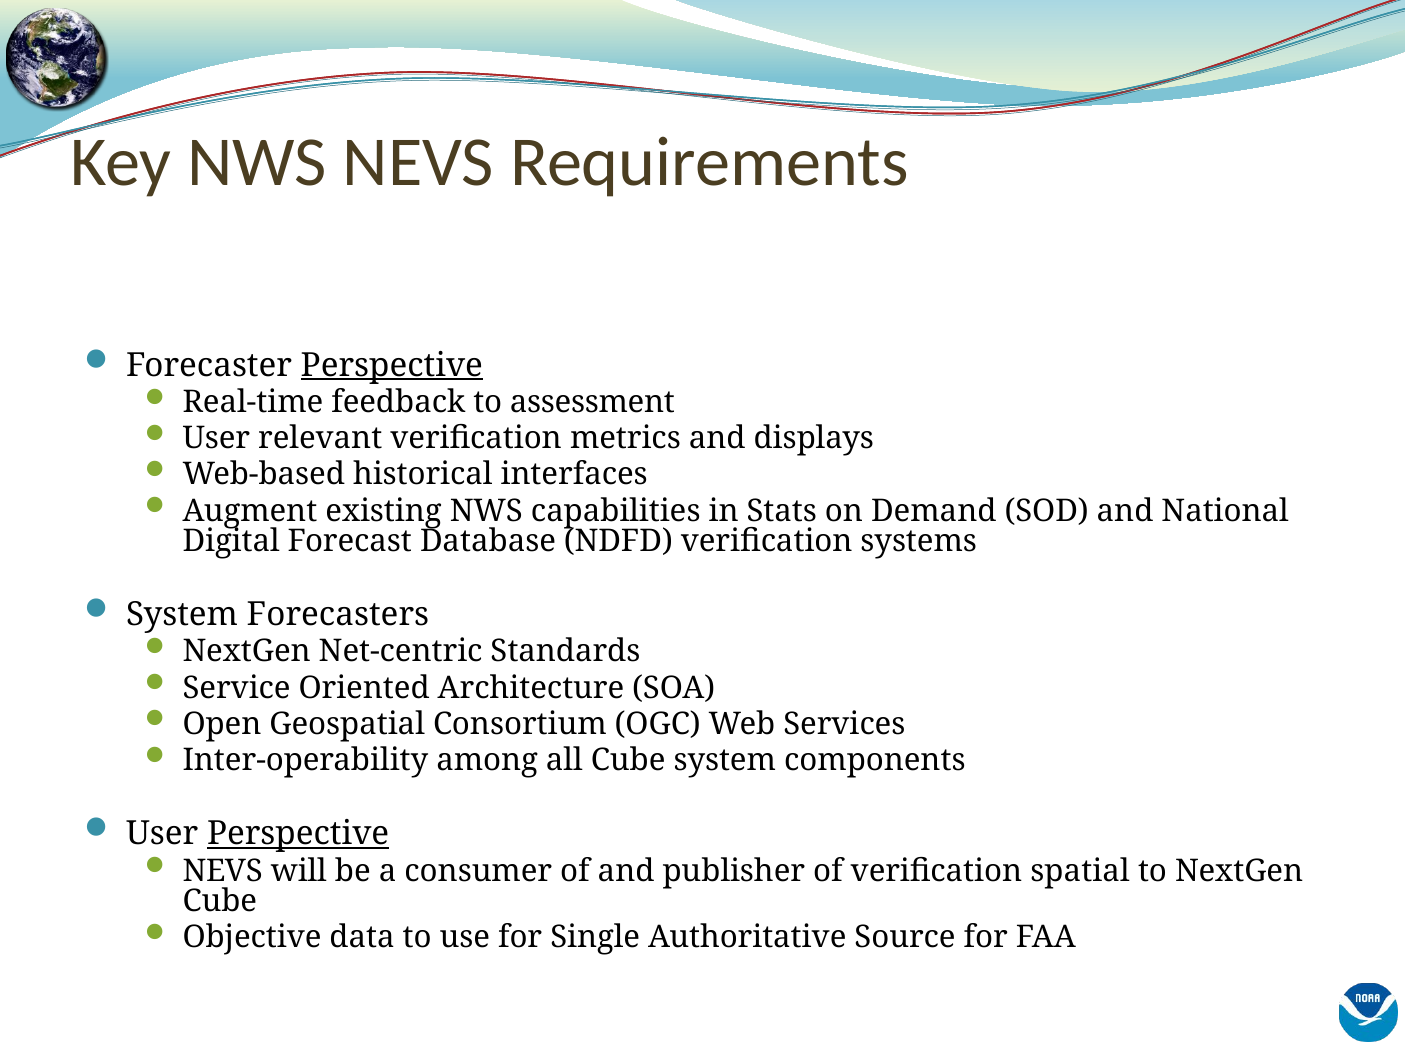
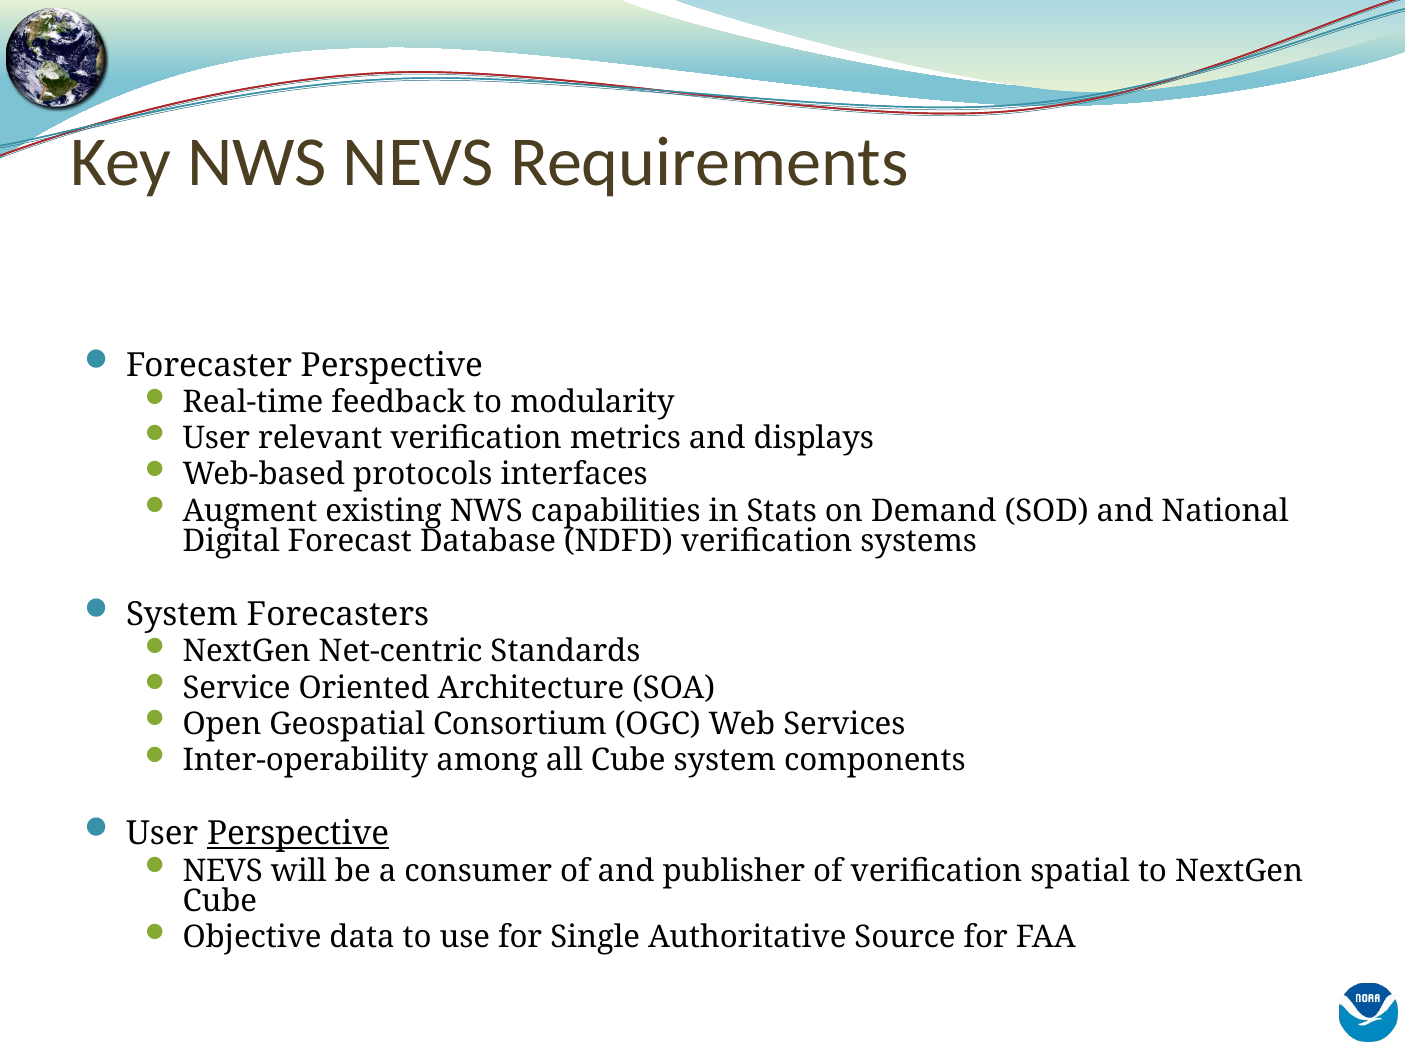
Perspective at (392, 365) underline: present -> none
assessment: assessment -> modularity
historical: historical -> protocols
